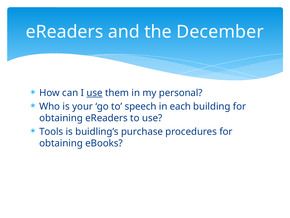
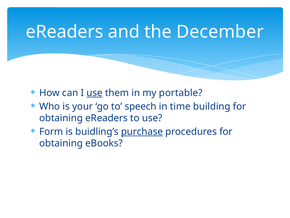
personal: personal -> portable
each: each -> time
Tools: Tools -> Form
purchase underline: none -> present
